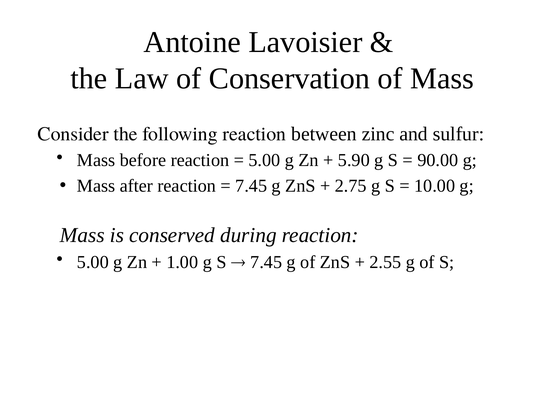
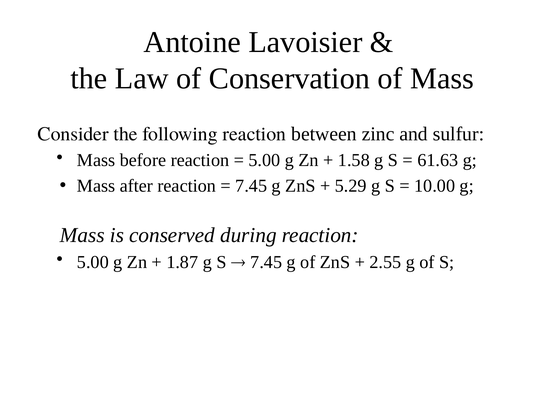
5.90: 5.90 -> 1.58
90.00: 90.00 -> 61.63
2.75: 2.75 -> 5.29
1.00: 1.00 -> 1.87
